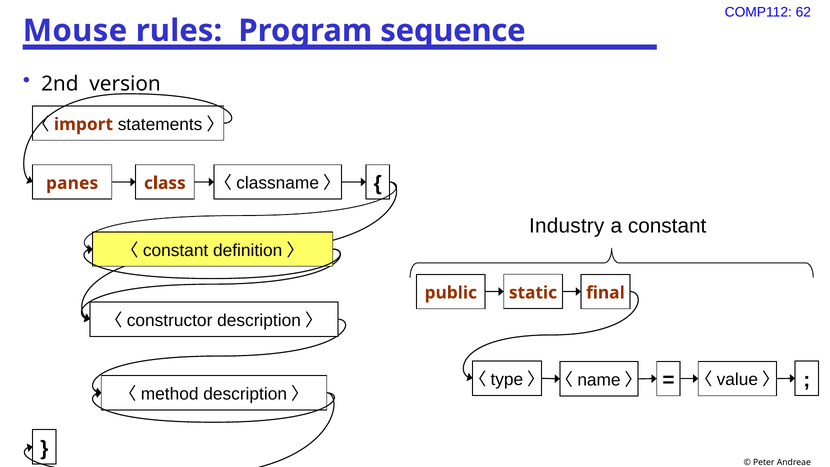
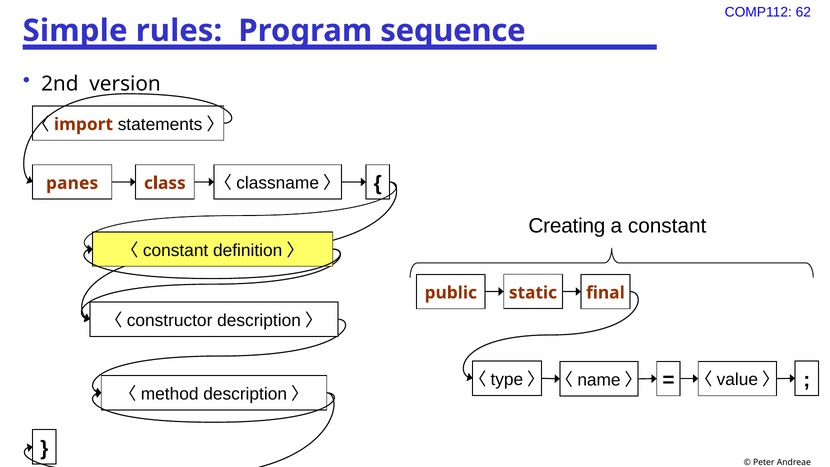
Mouse: Mouse -> Simple
Industry: Industry -> Creating
